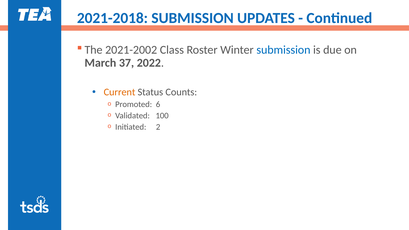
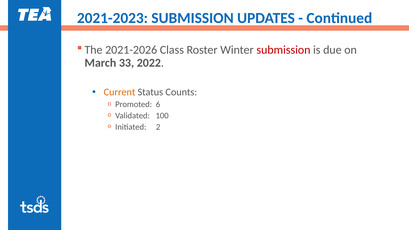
2021-2018: 2021-2018 -> 2021-2023
2021-2002: 2021-2002 -> 2021-2026
submission at (283, 50) colour: blue -> red
37: 37 -> 33
